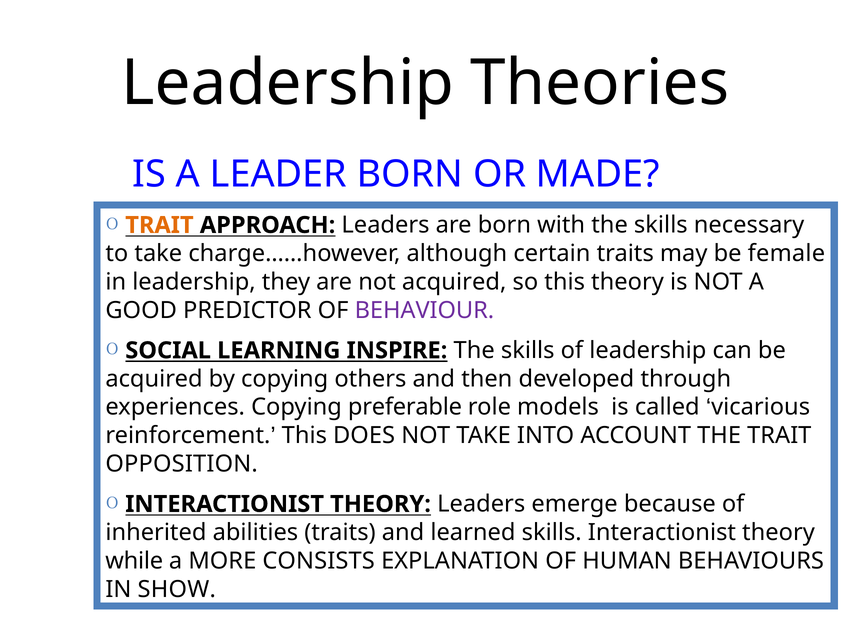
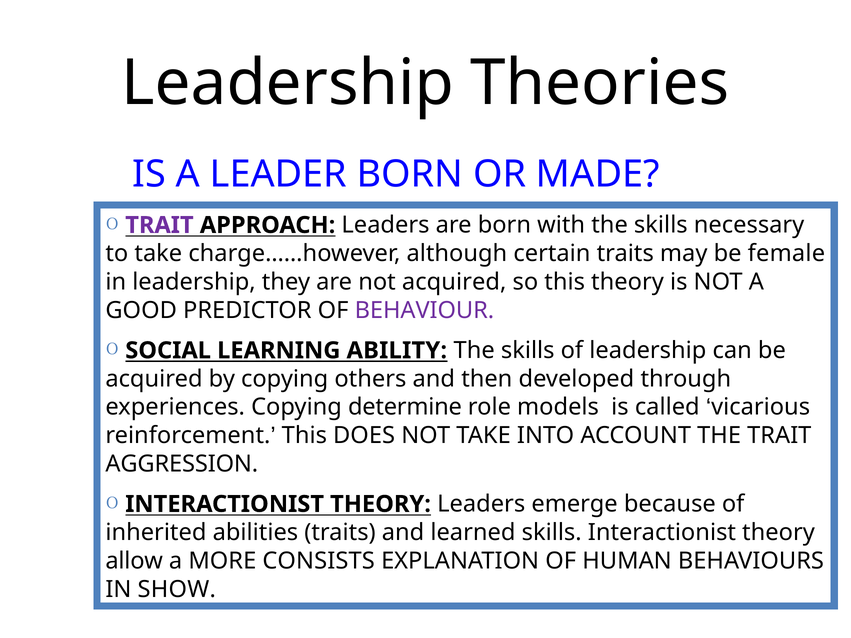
TRAIT at (159, 225) colour: orange -> purple
INSPIRE: INSPIRE -> ABILITY
preferable: preferable -> determine
OPPOSITION: OPPOSITION -> AGGRESSION
while: while -> allow
